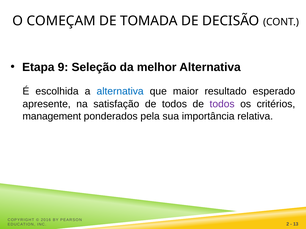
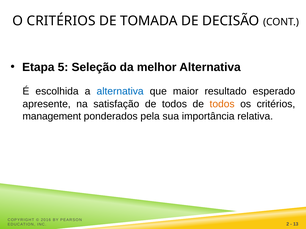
O COMEÇAM: COMEÇAM -> CRITÉRIOS
9: 9 -> 5
todos at (222, 104) colour: purple -> orange
